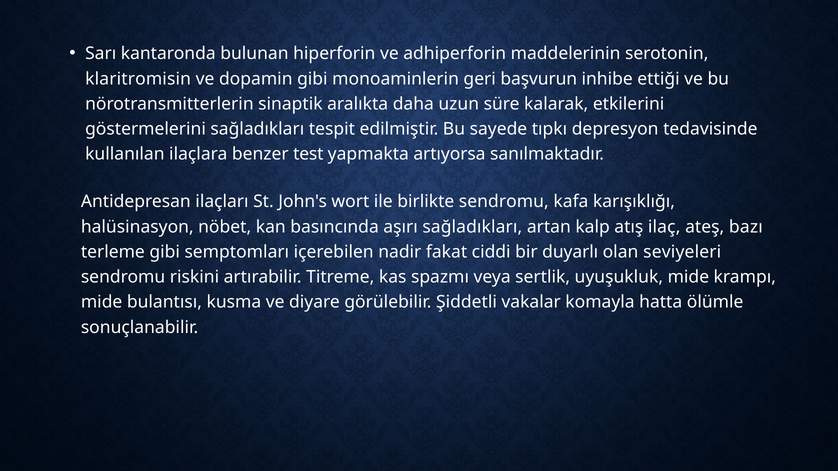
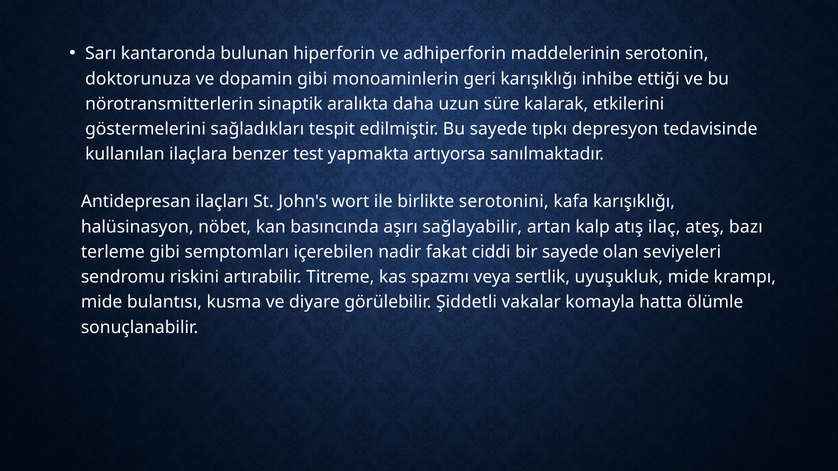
klaritromisin: klaritromisin -> doktorunuza
geri başvurun: başvurun -> karışıklığı
birlikte sendromu: sendromu -> serotonini
aşırı sağladıkları: sağladıkları -> sağlayabilir
bir duyarlı: duyarlı -> sayede
